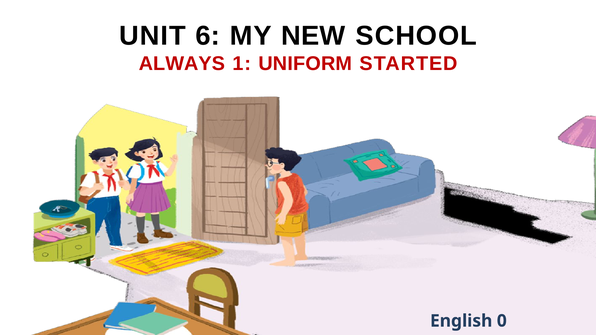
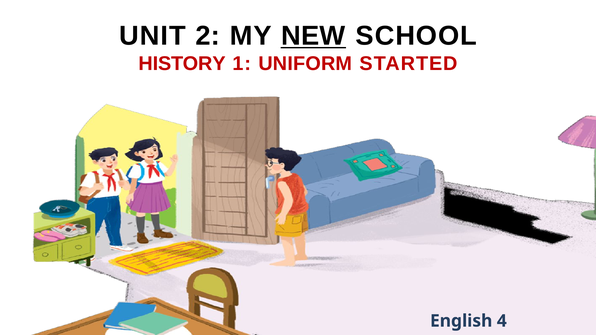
6: 6 -> 2
NEW underline: none -> present
ALWAYS: ALWAYS -> HISTORY
0: 0 -> 4
